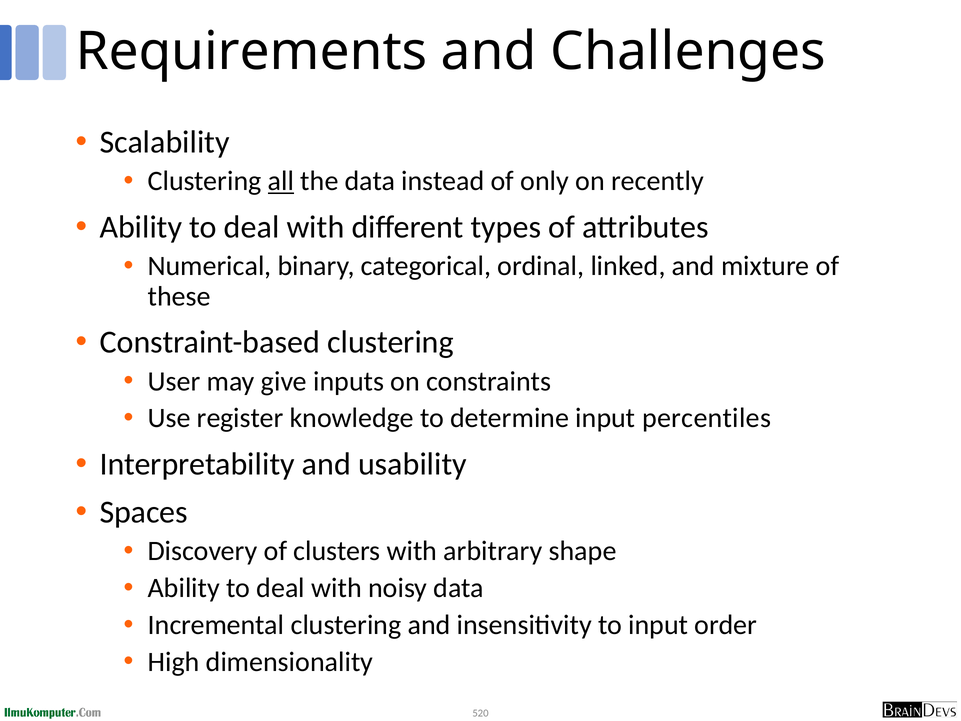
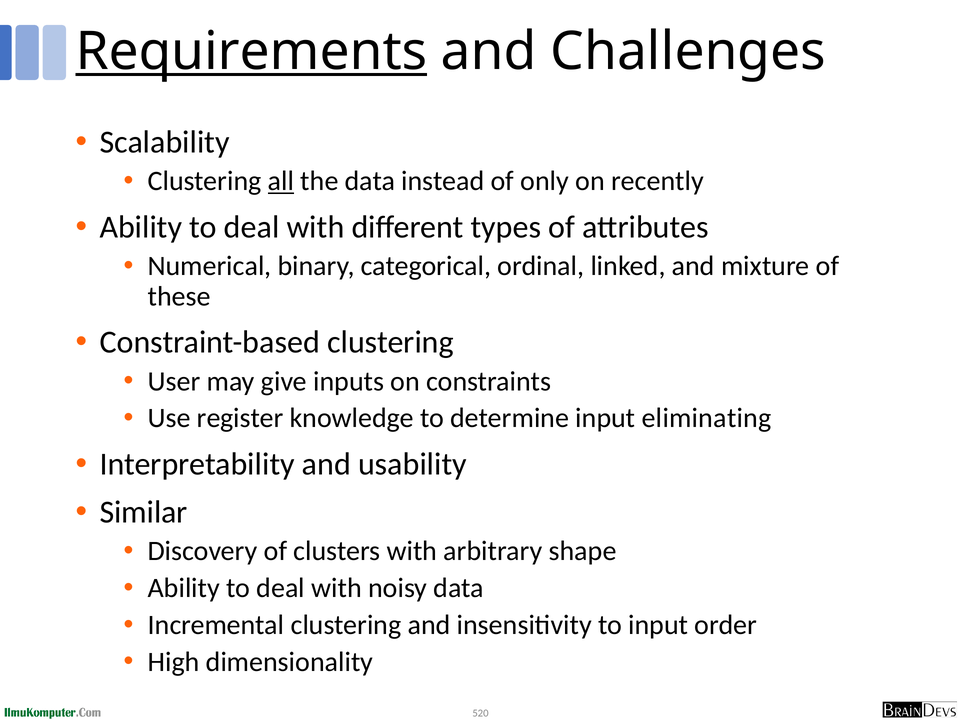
Requirements underline: none -> present
percentiles: percentiles -> eliminating
Spaces: Spaces -> Similar
